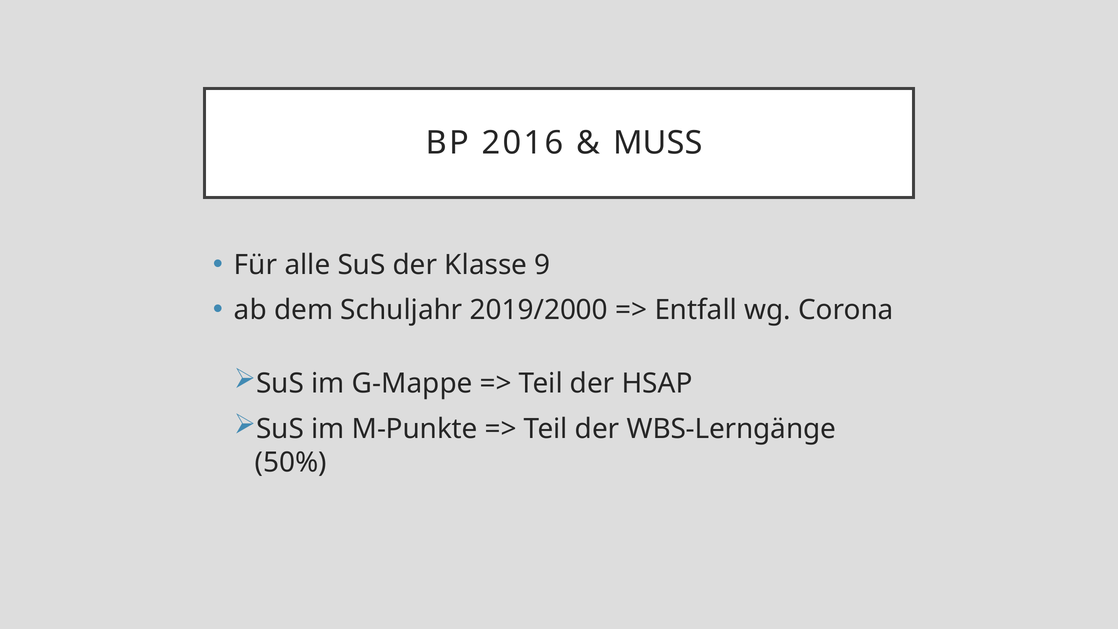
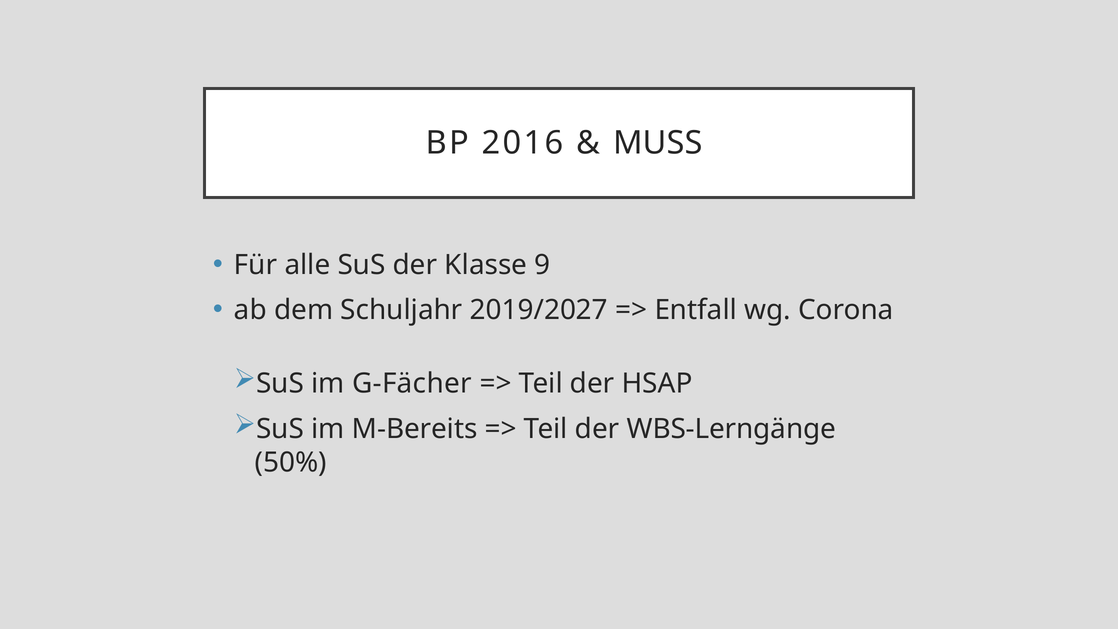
2019/2000: 2019/2000 -> 2019/2027
G-Mappe: G-Mappe -> G-Fächer
M-Punkte: M-Punkte -> M-Bereits
